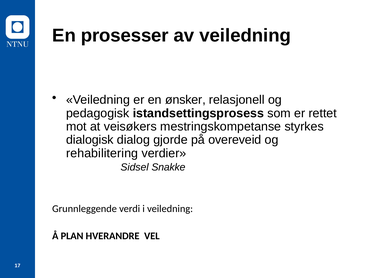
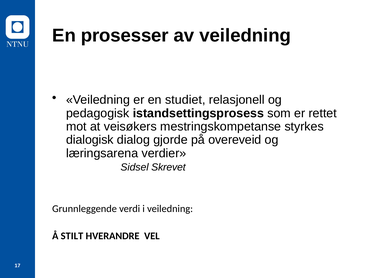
ønsker: ønsker -> studiet
rehabilitering: rehabilitering -> læringsarena
Snakke: Snakke -> Skrevet
PLAN: PLAN -> STILT
